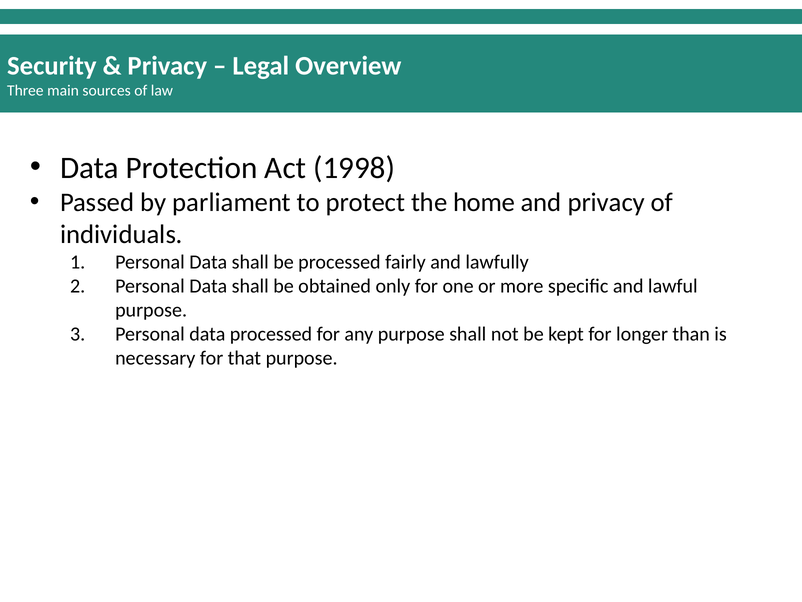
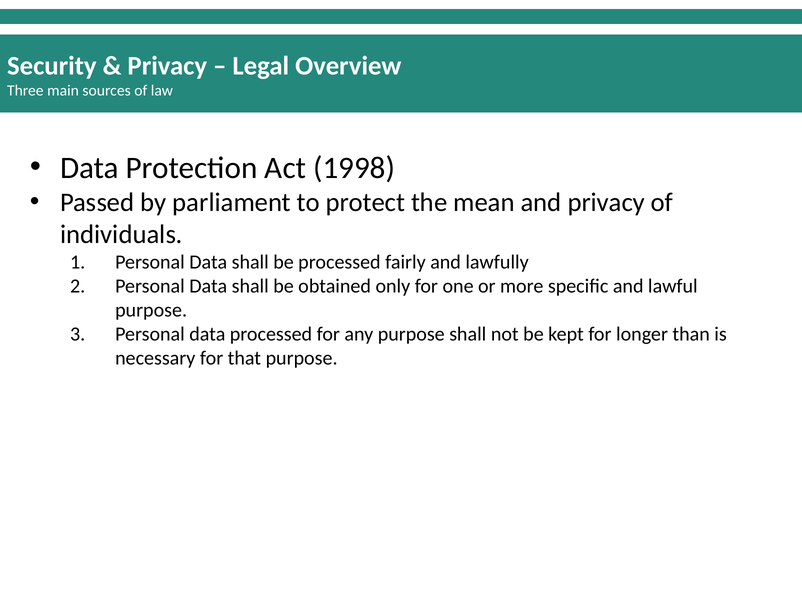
home: home -> mean
